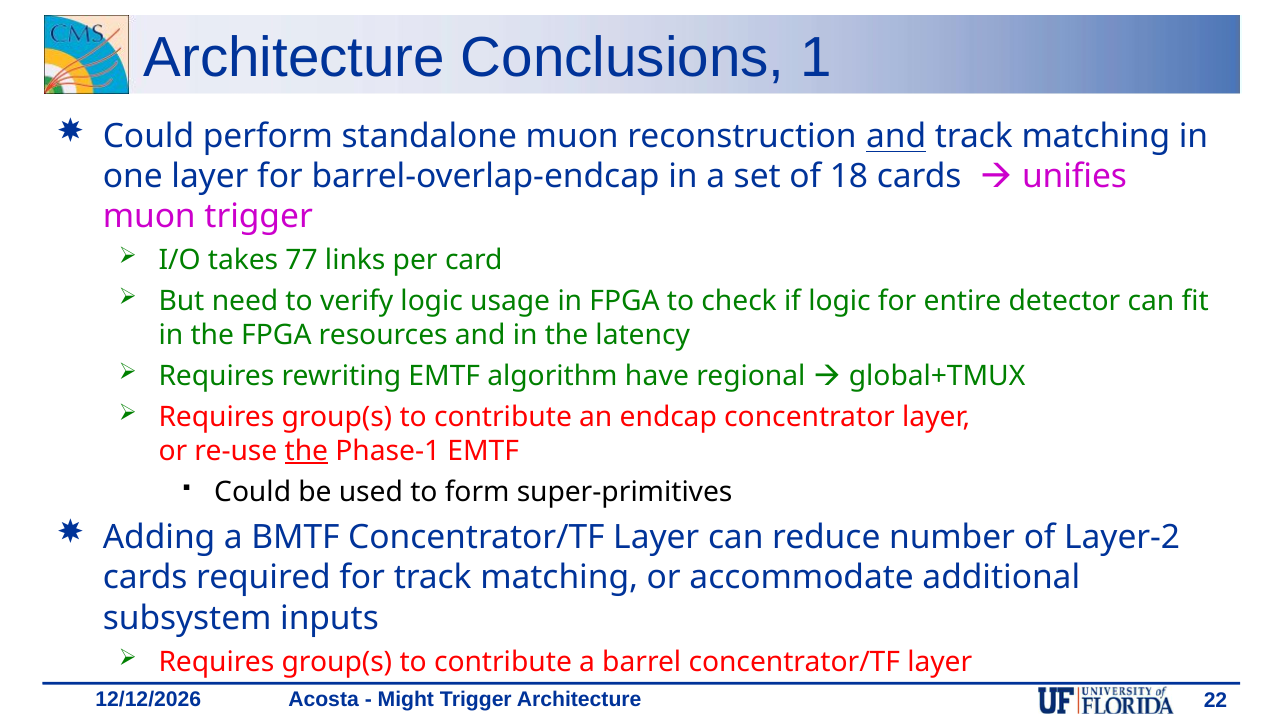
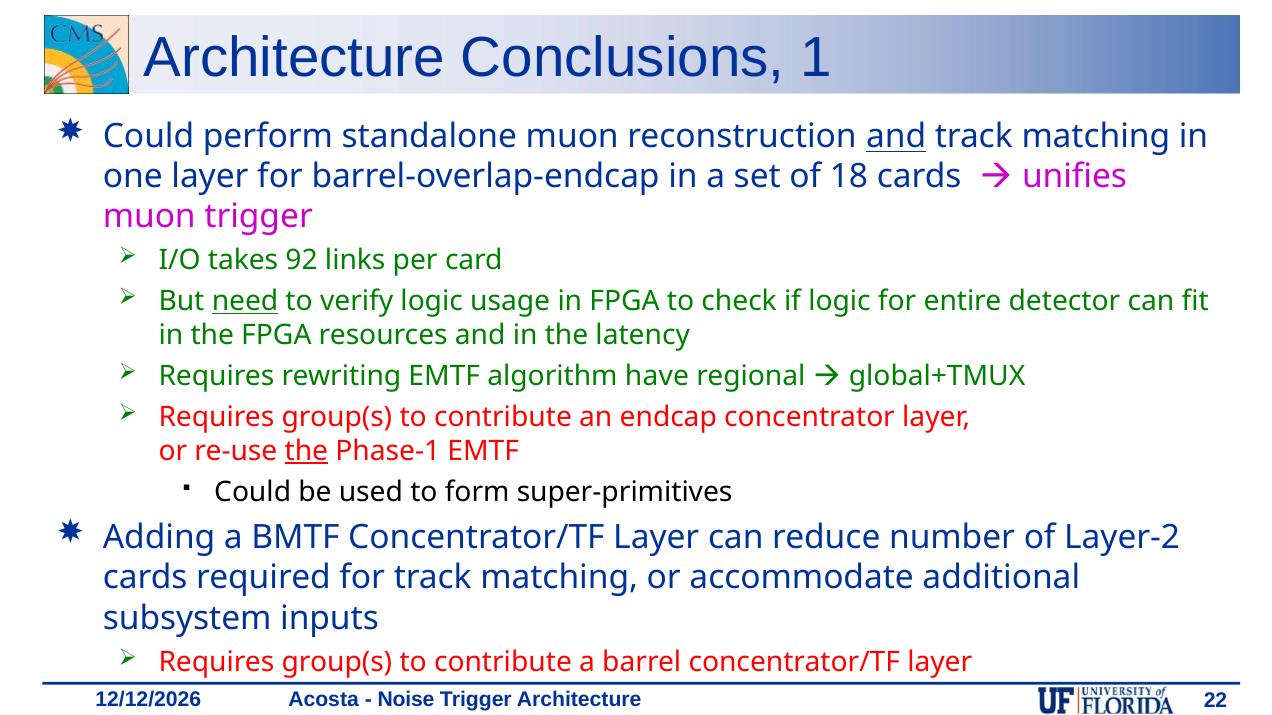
77: 77 -> 92
need underline: none -> present
Might: Might -> Noise
